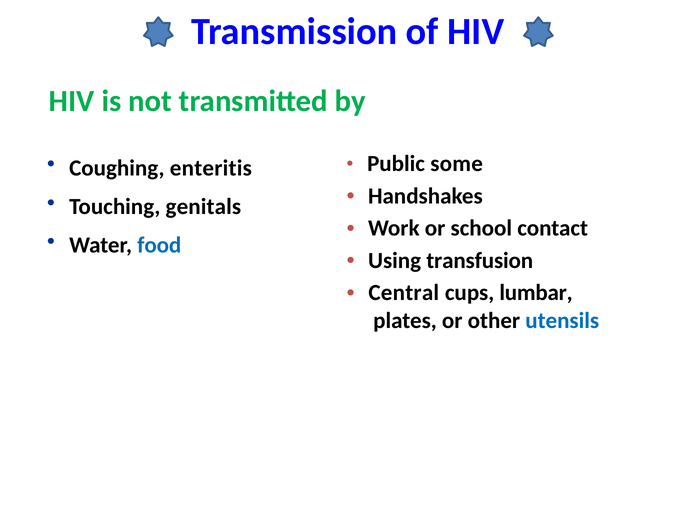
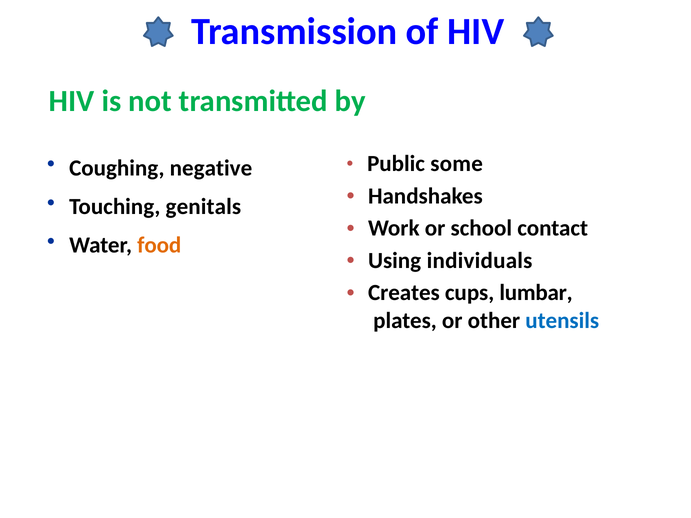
enteritis: enteritis -> negative
food colour: blue -> orange
transfusion: transfusion -> individuals
Central: Central -> Creates
